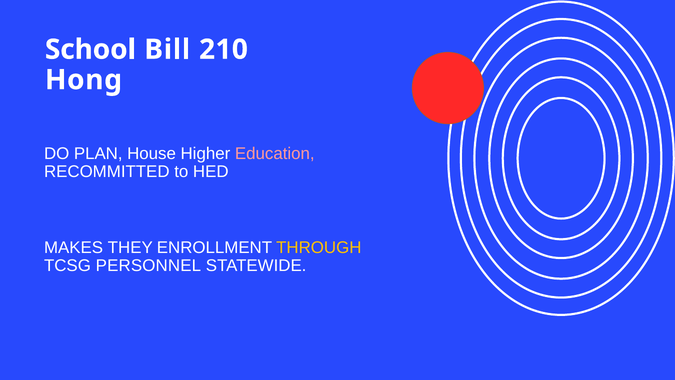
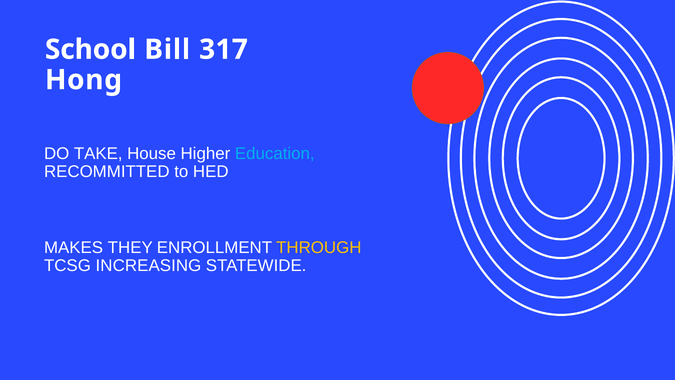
210: 210 -> 317
PLAN: PLAN -> TAKE
Education colour: pink -> light blue
PERSONNEL: PERSONNEL -> INCREASING
